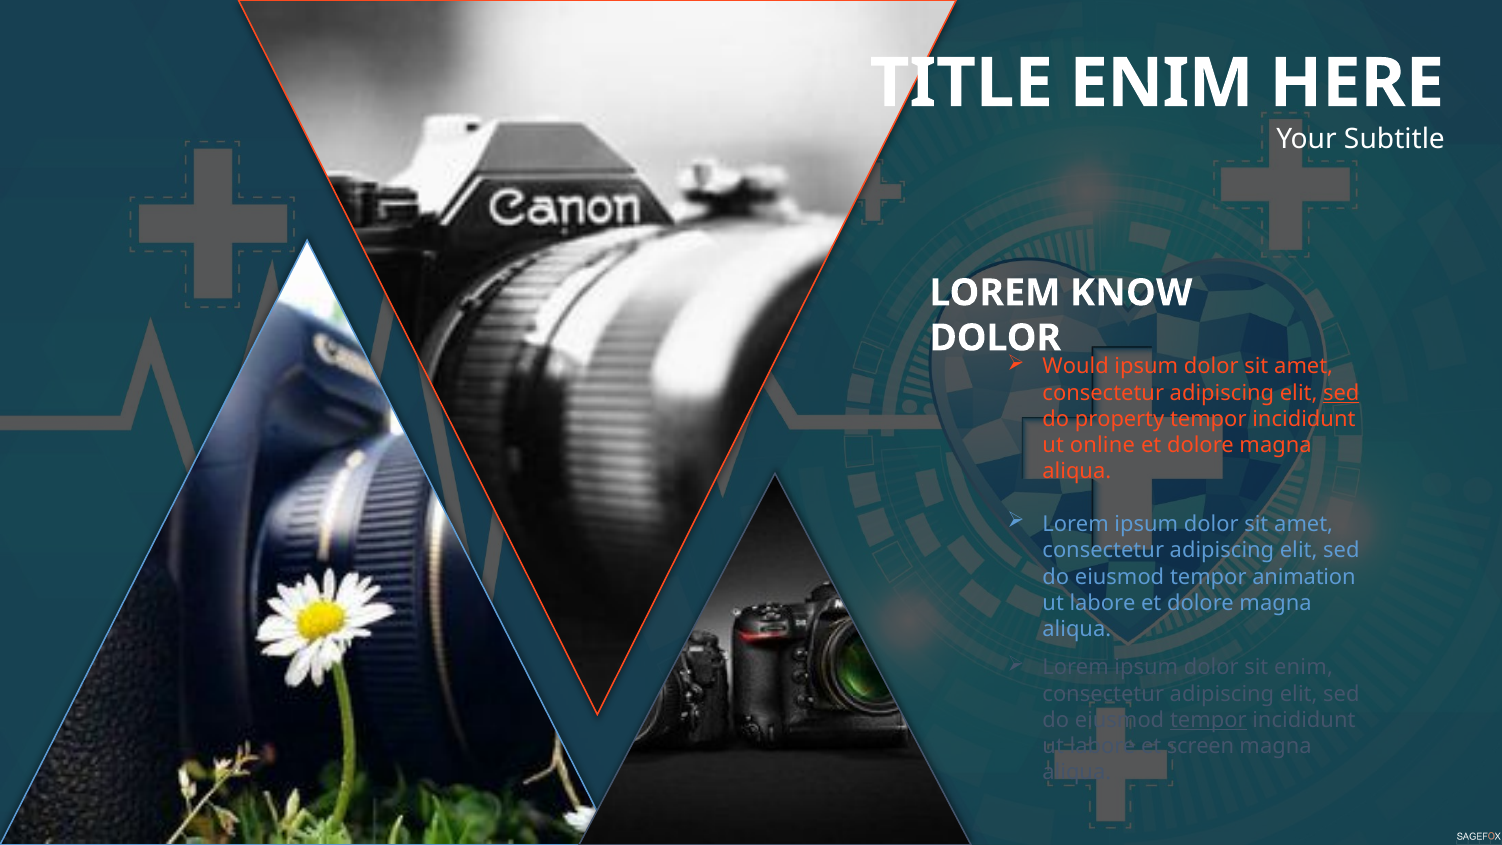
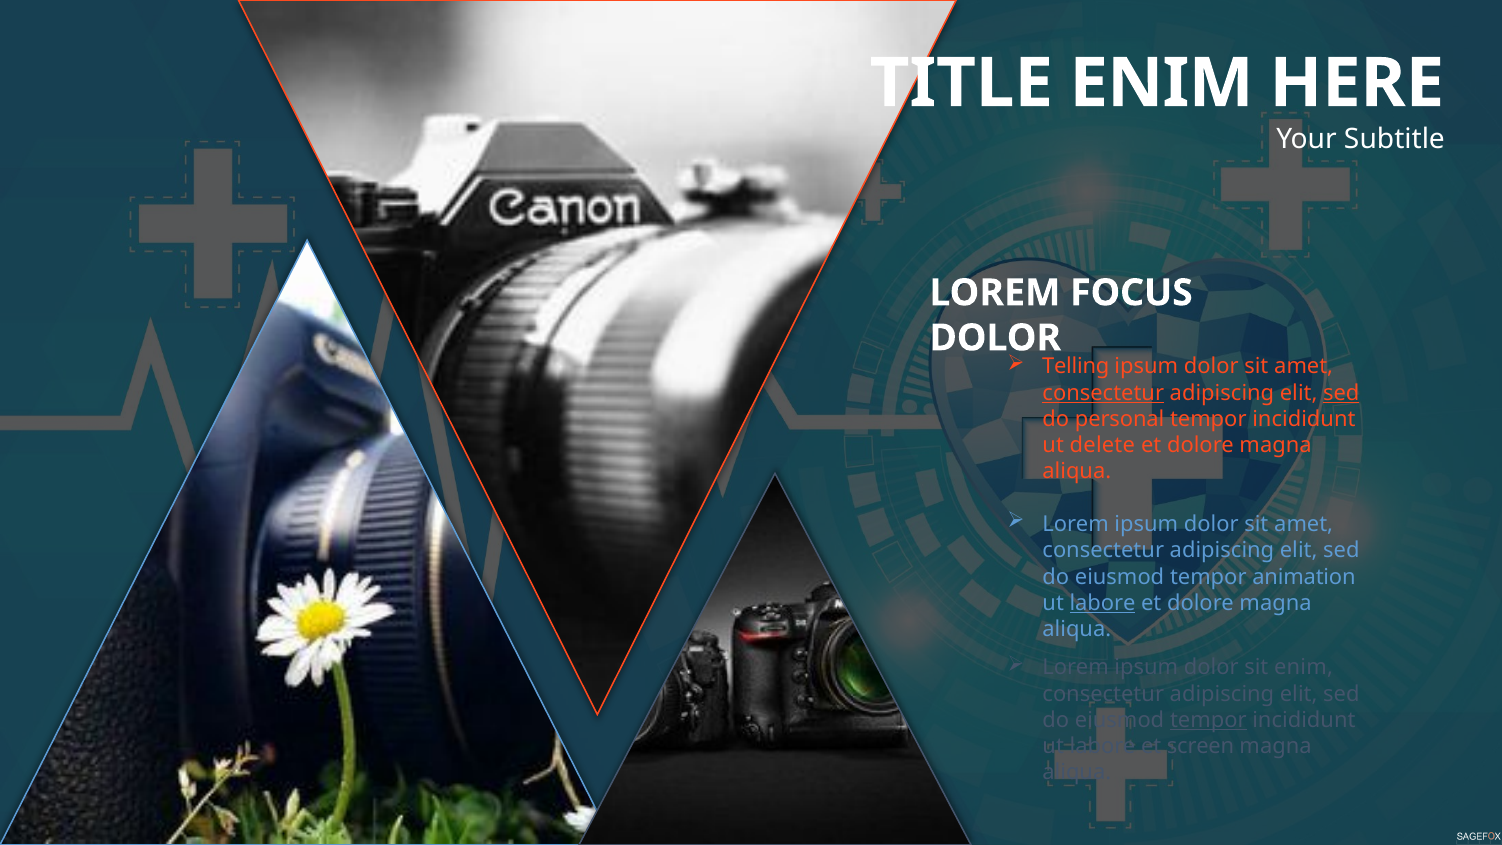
KNOW: KNOW -> FOCUS
Would: Would -> Telling
consectetur at (1103, 393) underline: none -> present
property: property -> personal
online: online -> delete
labore at (1102, 603) underline: none -> present
